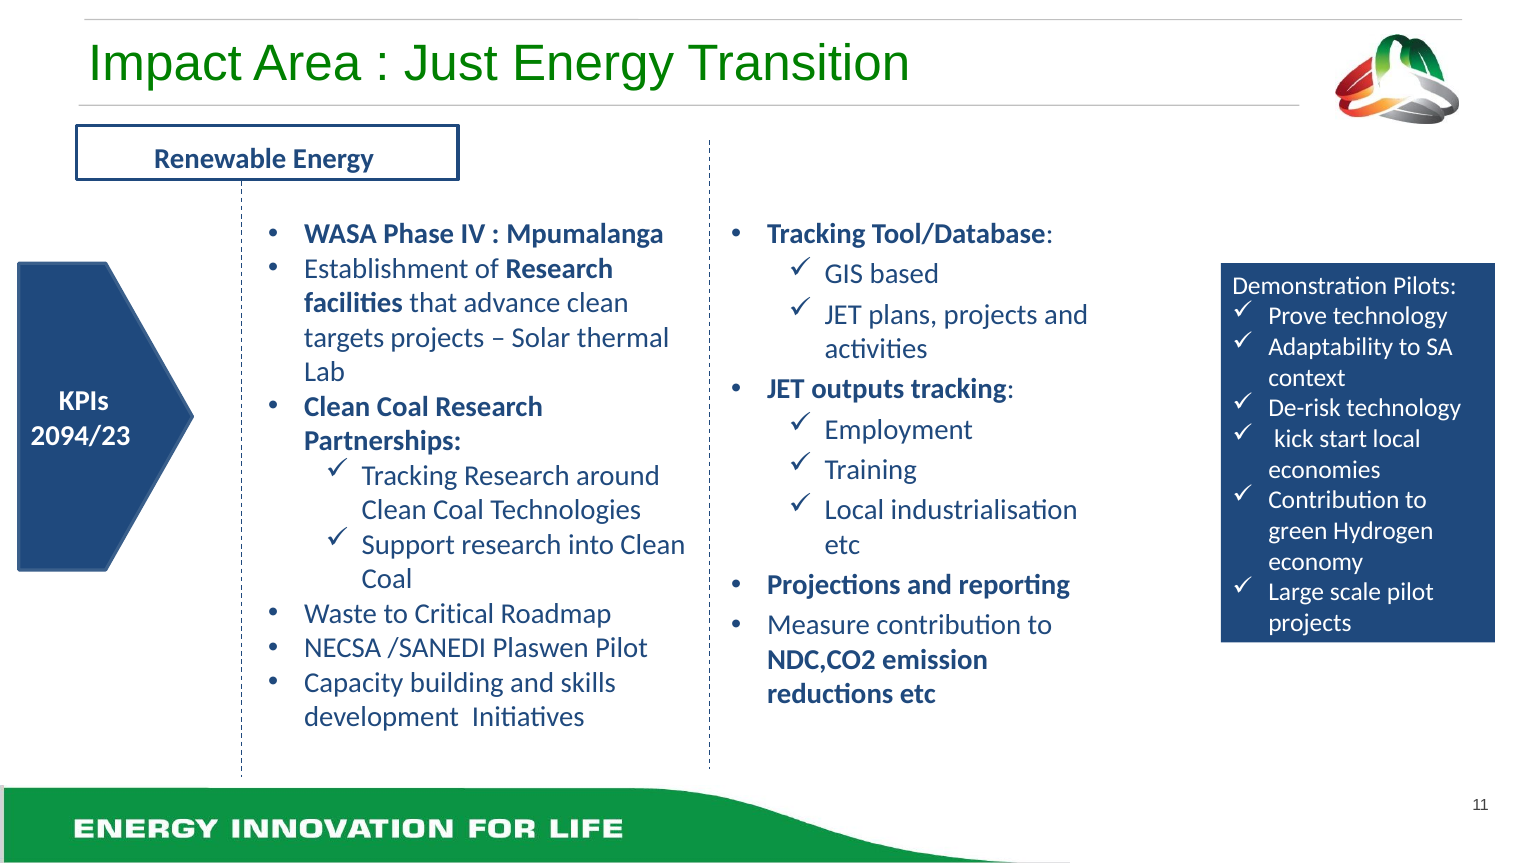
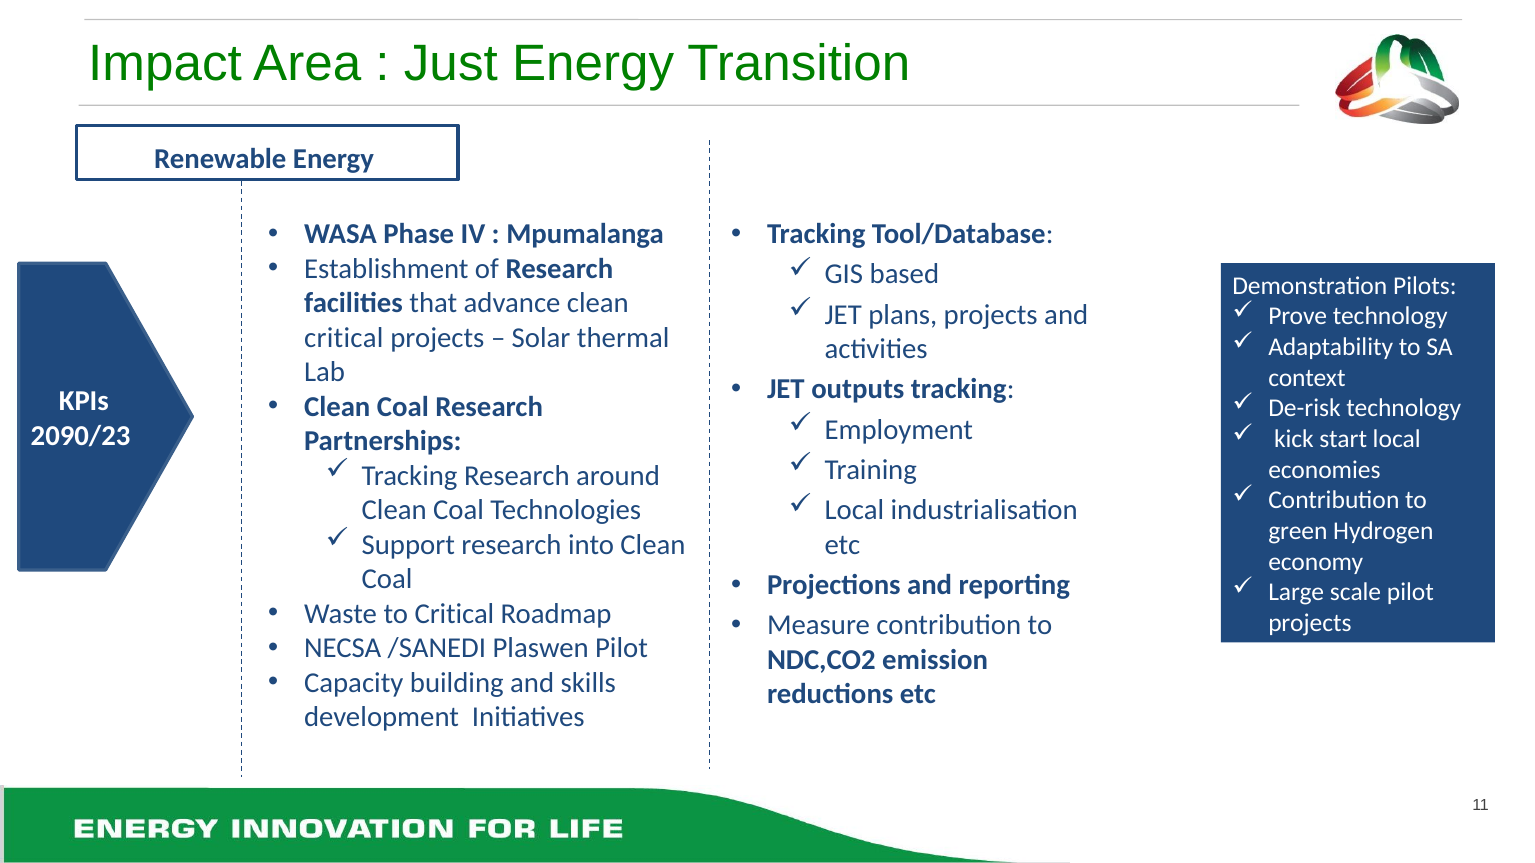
targets at (344, 338): targets -> critical
2094/23: 2094/23 -> 2090/23
